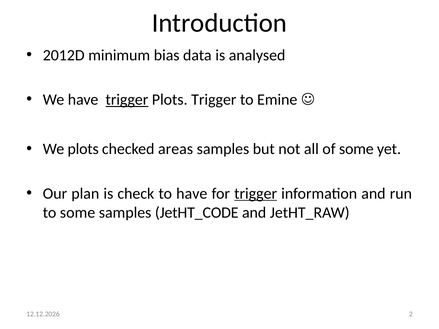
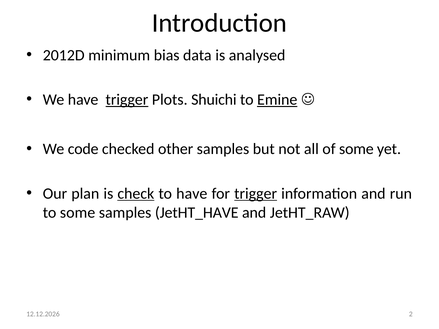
Plots Trigger: Trigger -> Shuichi
Emine underline: none -> present
We plots: plots -> code
areas: areas -> other
check underline: none -> present
JetHT_CODE: JetHT_CODE -> JetHT_HAVE
